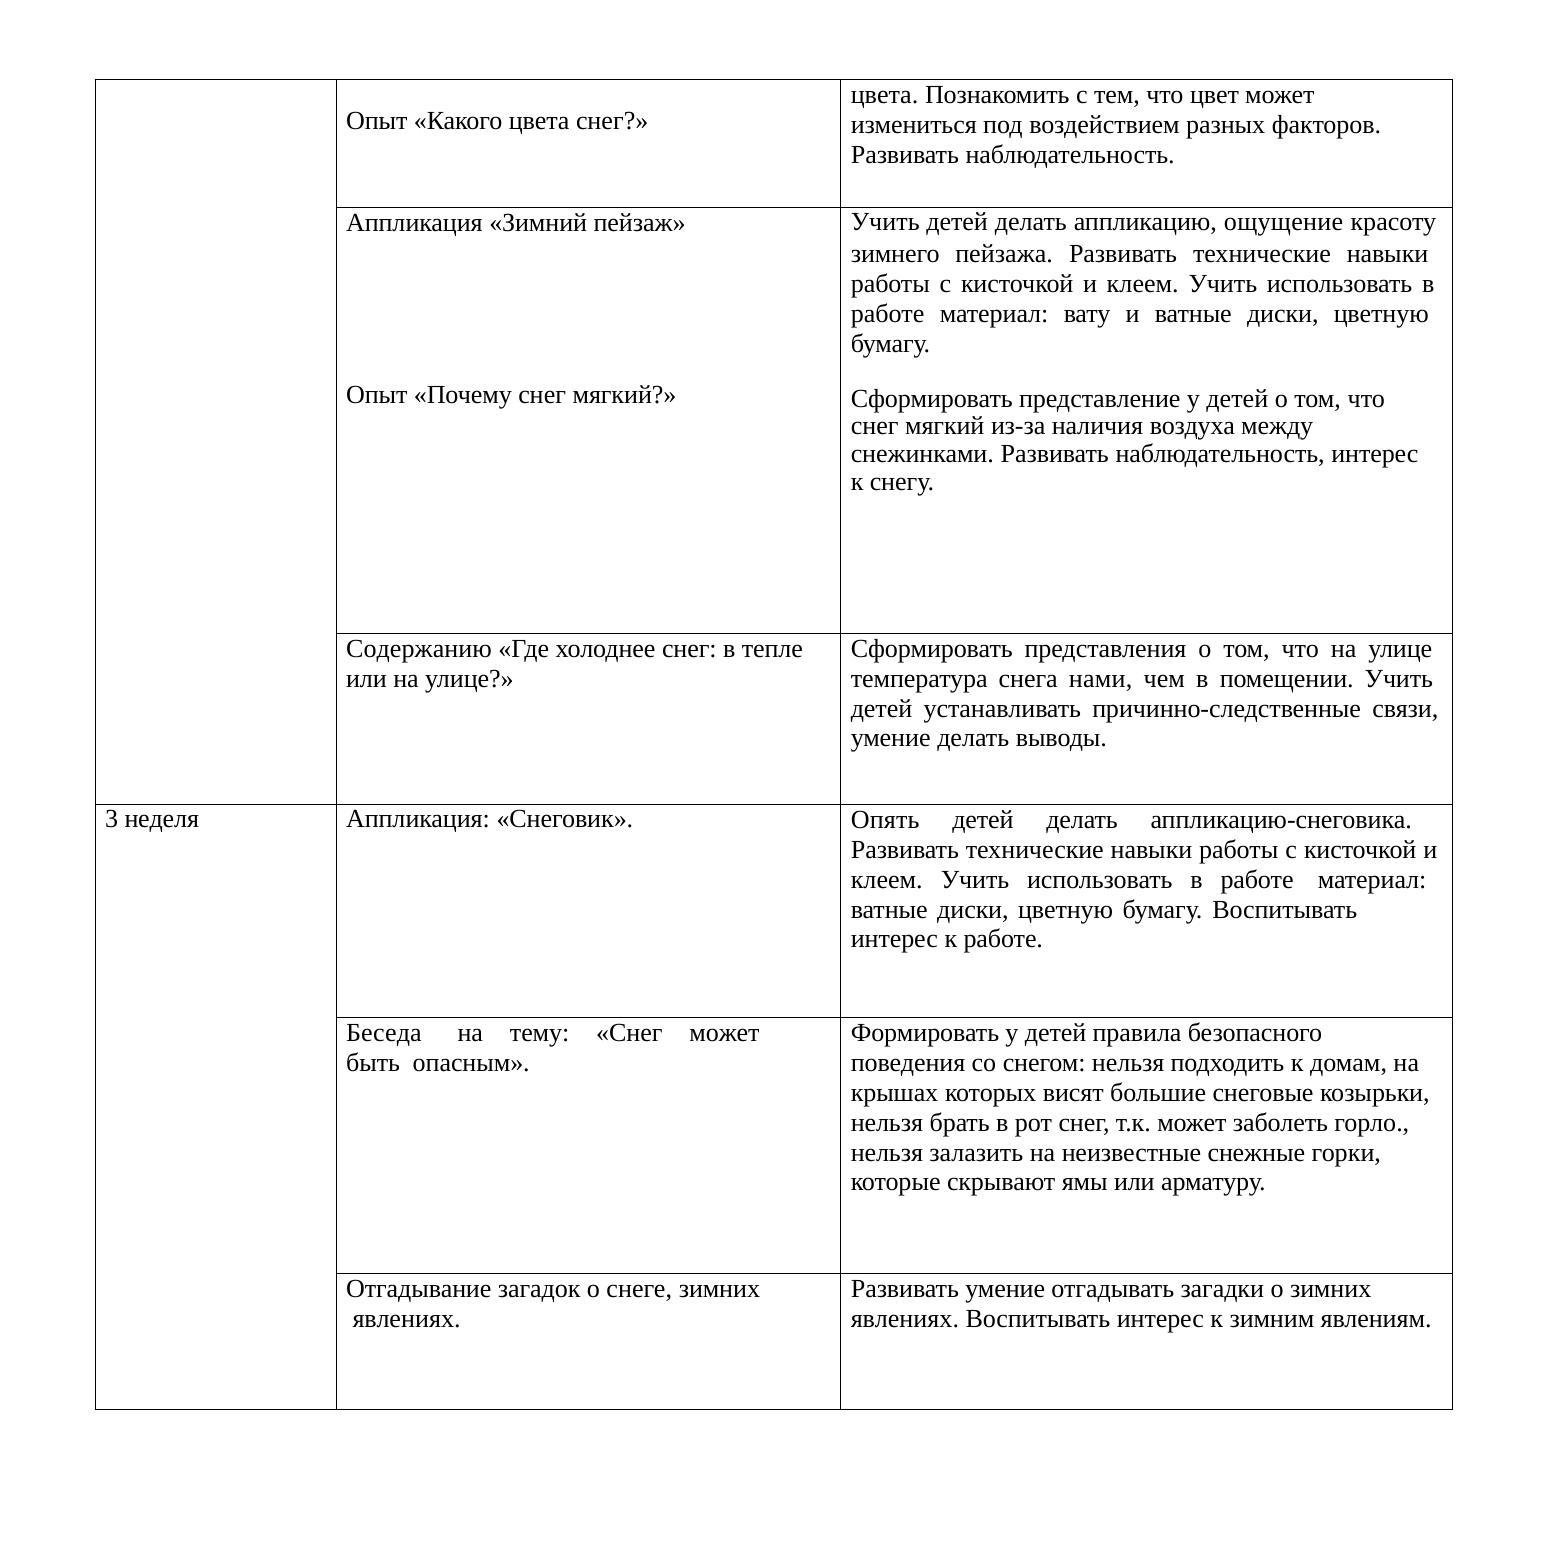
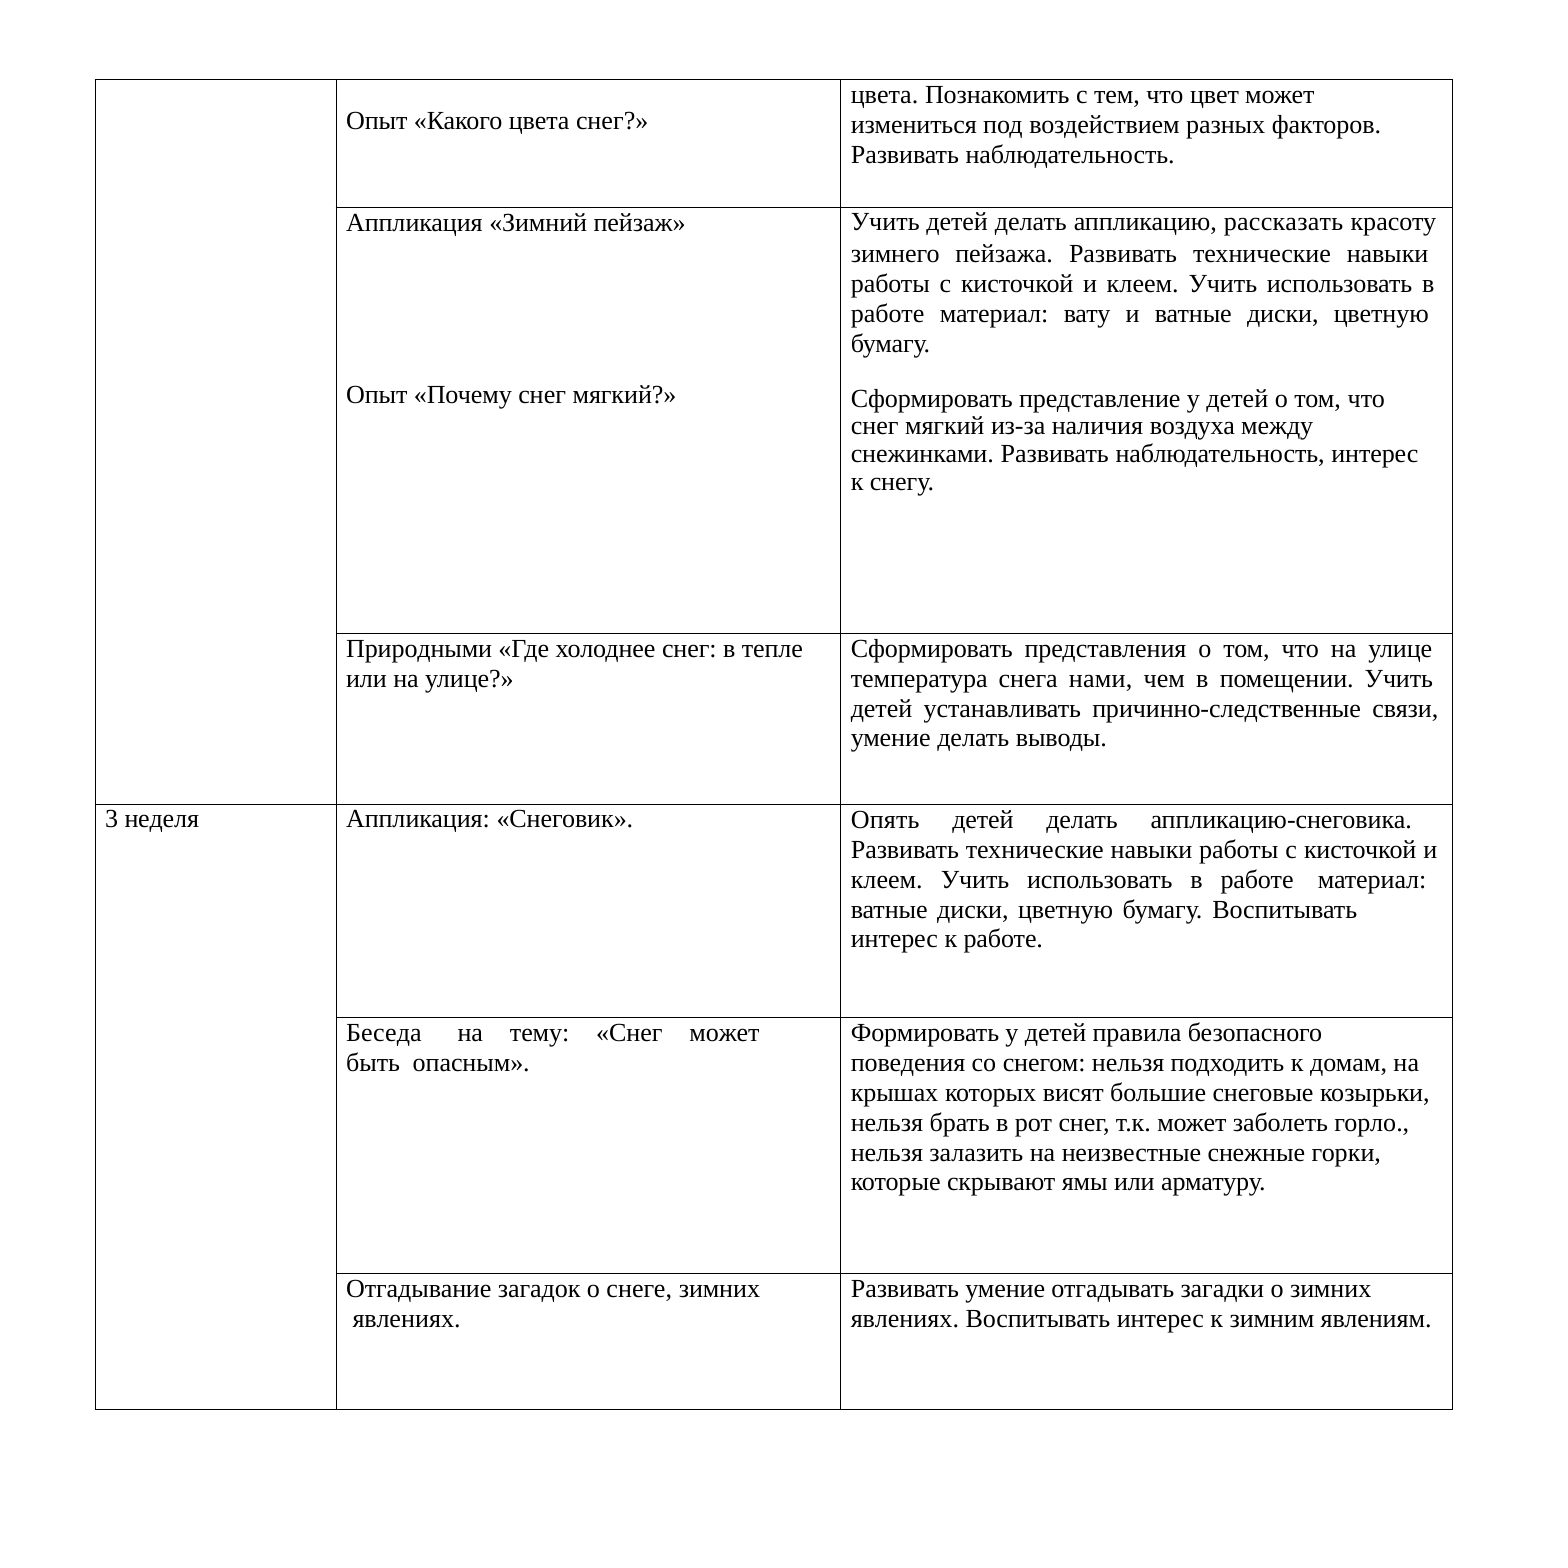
ощущение: ощущение -> рассказать
Содержанию: Содержанию -> Природными
